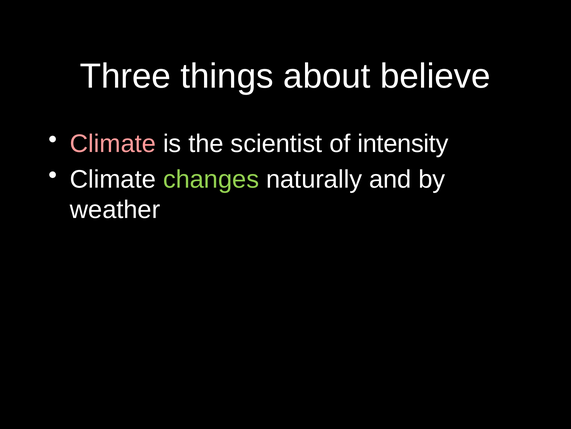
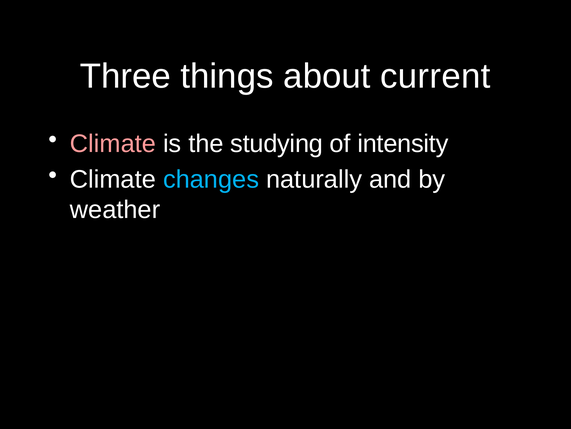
believe: believe -> current
scientist: scientist -> studying
changes colour: light green -> light blue
